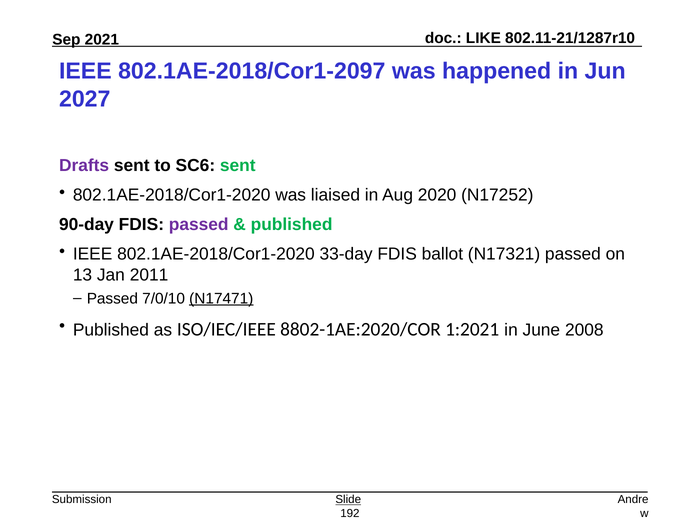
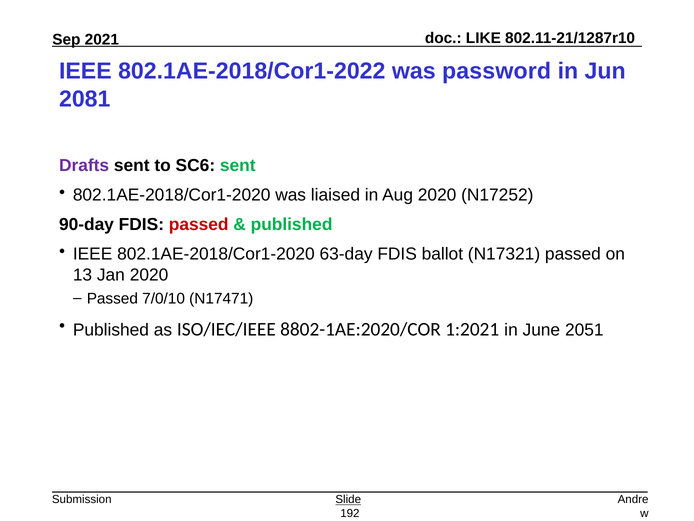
802.1AE-2018/Cor1-2097: 802.1AE-2018/Cor1-2097 -> 802.1AE-2018/Cor1-2022
happened: happened -> password
2027: 2027 -> 2081
passed at (199, 224) colour: purple -> red
33-day: 33-day -> 63-day
Jan 2011: 2011 -> 2020
N17471 underline: present -> none
2008: 2008 -> 2051
